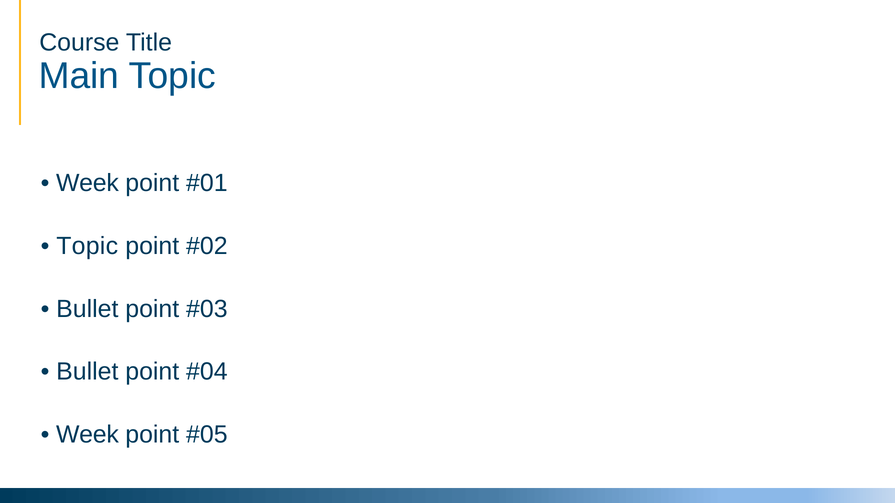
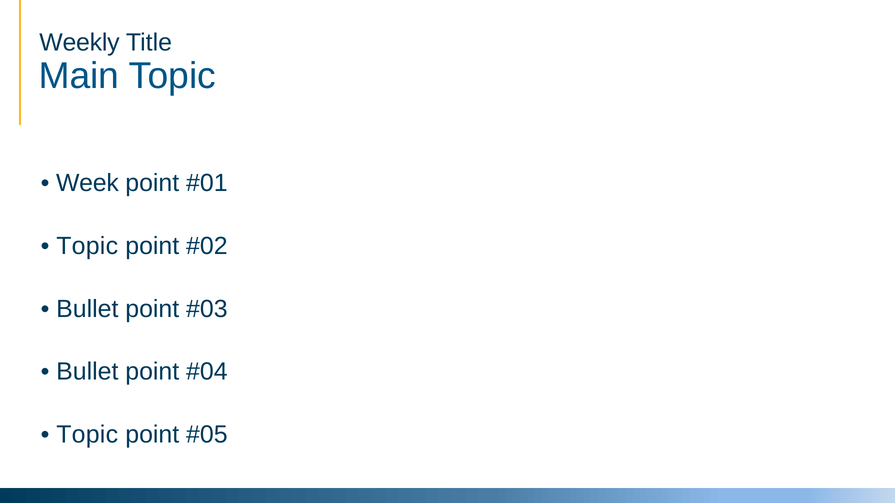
Course: Course -> Weekly
Week at (87, 435): Week -> Topic
